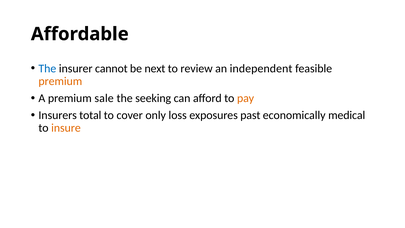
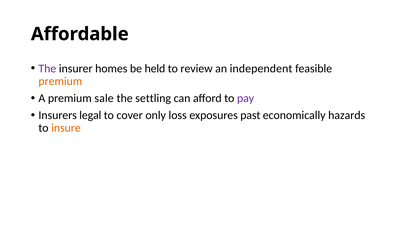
The at (47, 68) colour: blue -> purple
cannot: cannot -> homes
next: next -> held
seeking: seeking -> settling
pay colour: orange -> purple
total: total -> legal
medical: medical -> hazards
